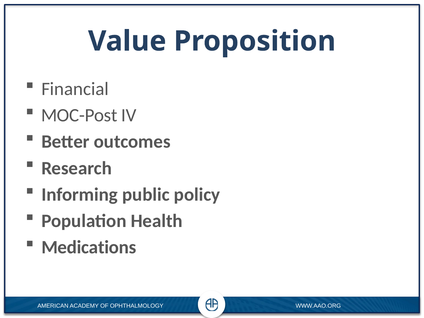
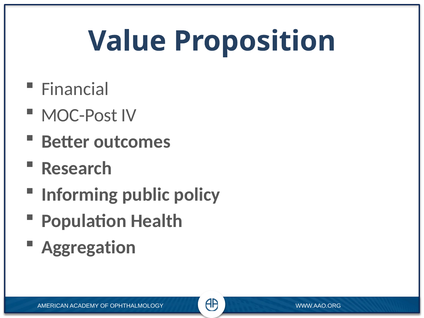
Medications: Medications -> Aggregation
